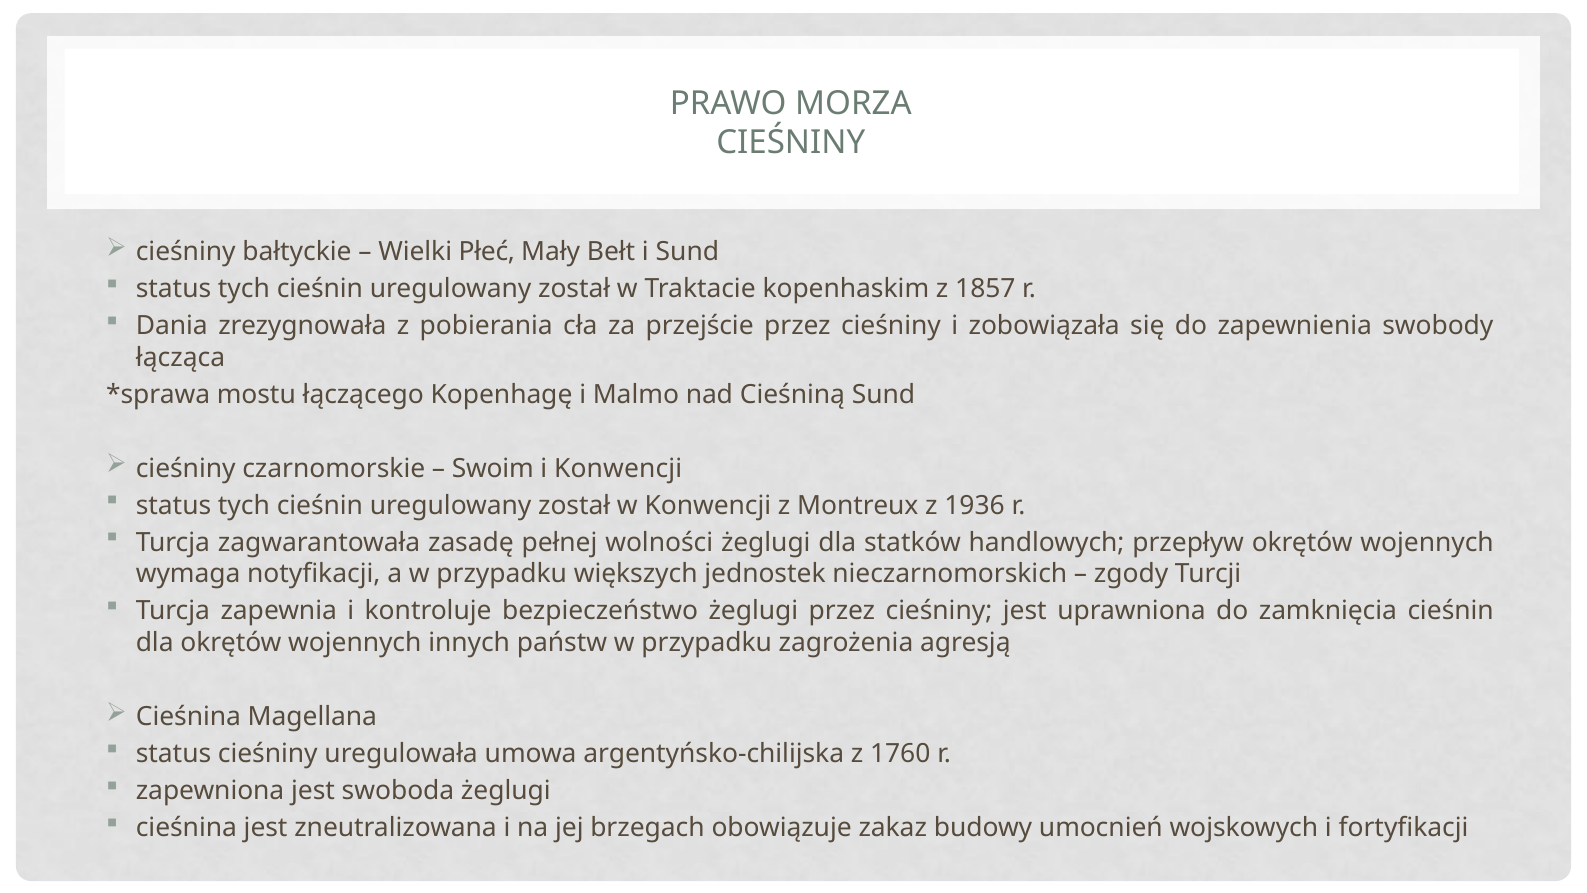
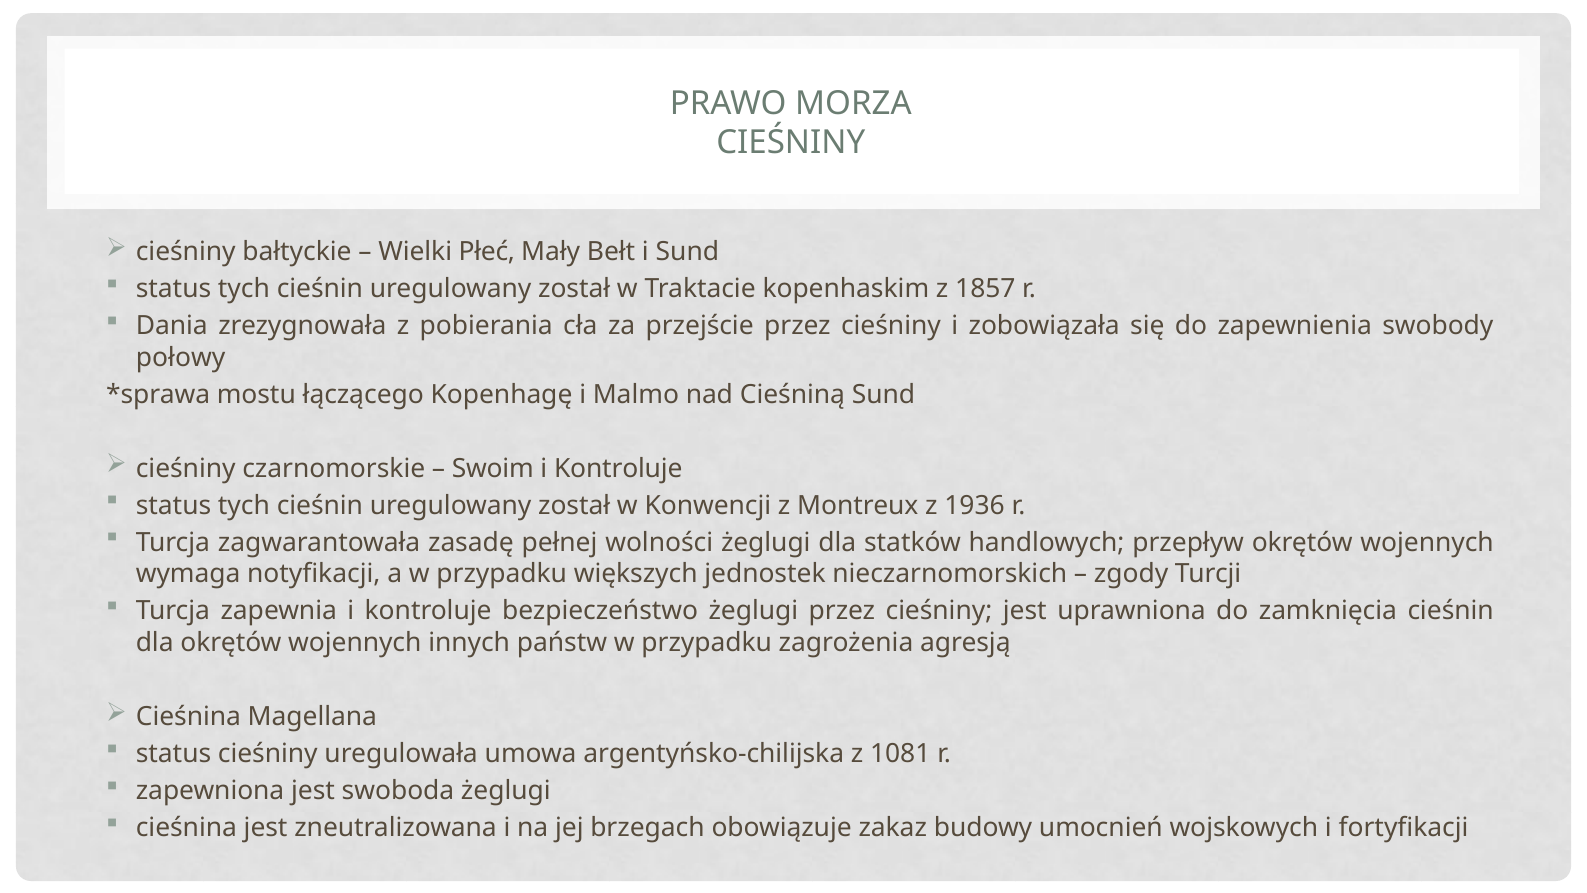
łącząca: łącząca -> połowy
Konwencji at (618, 468): Konwencji -> Kontroluje
1760: 1760 -> 1081
